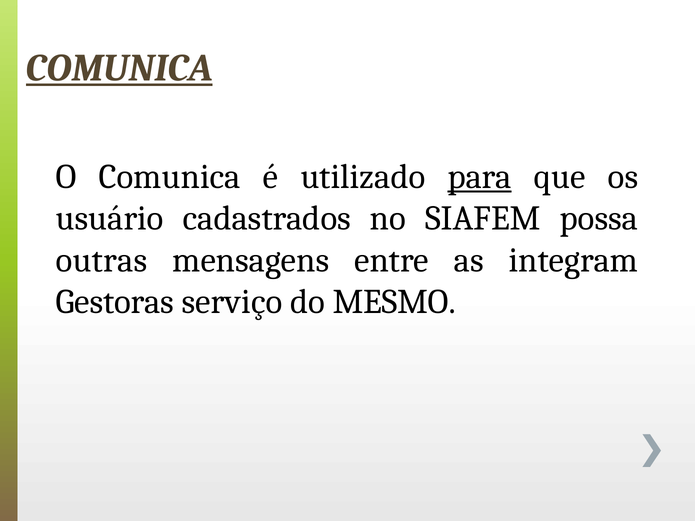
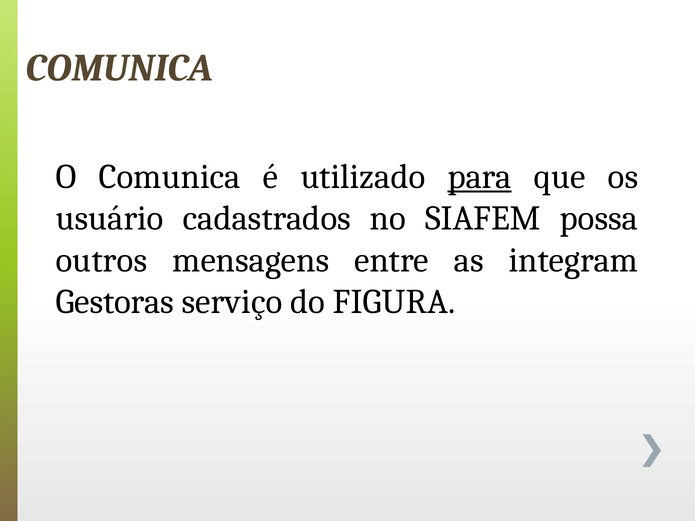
COMUNICA at (119, 68) underline: present -> none
outras: outras -> outros
MESMO: MESMO -> FIGURA
